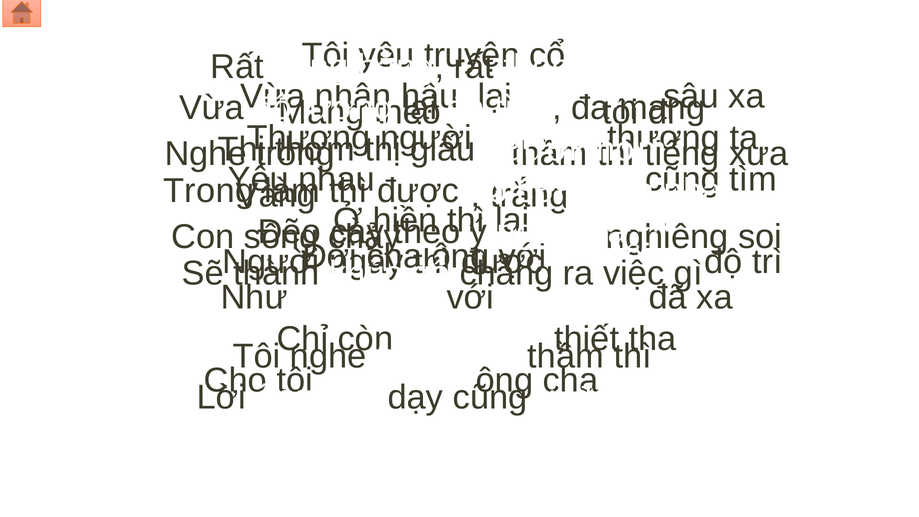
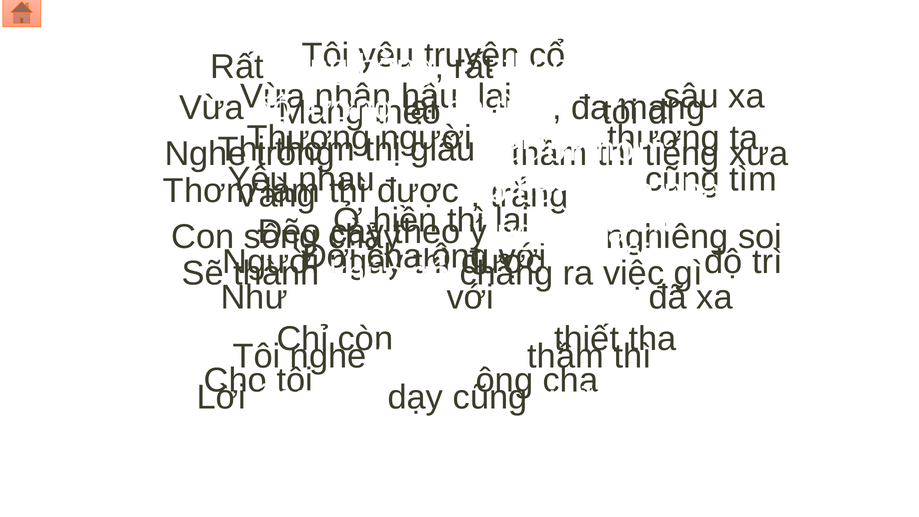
Trong at (209, 191): Trong -> Thơm
